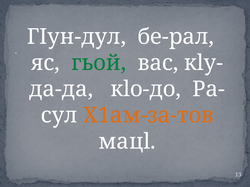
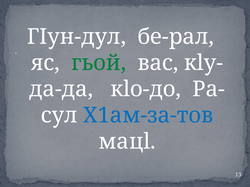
Х1ам-за-тов colour: orange -> blue
